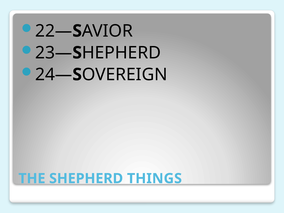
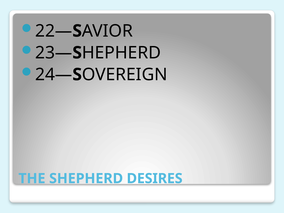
THINGS: THINGS -> DESIRES
